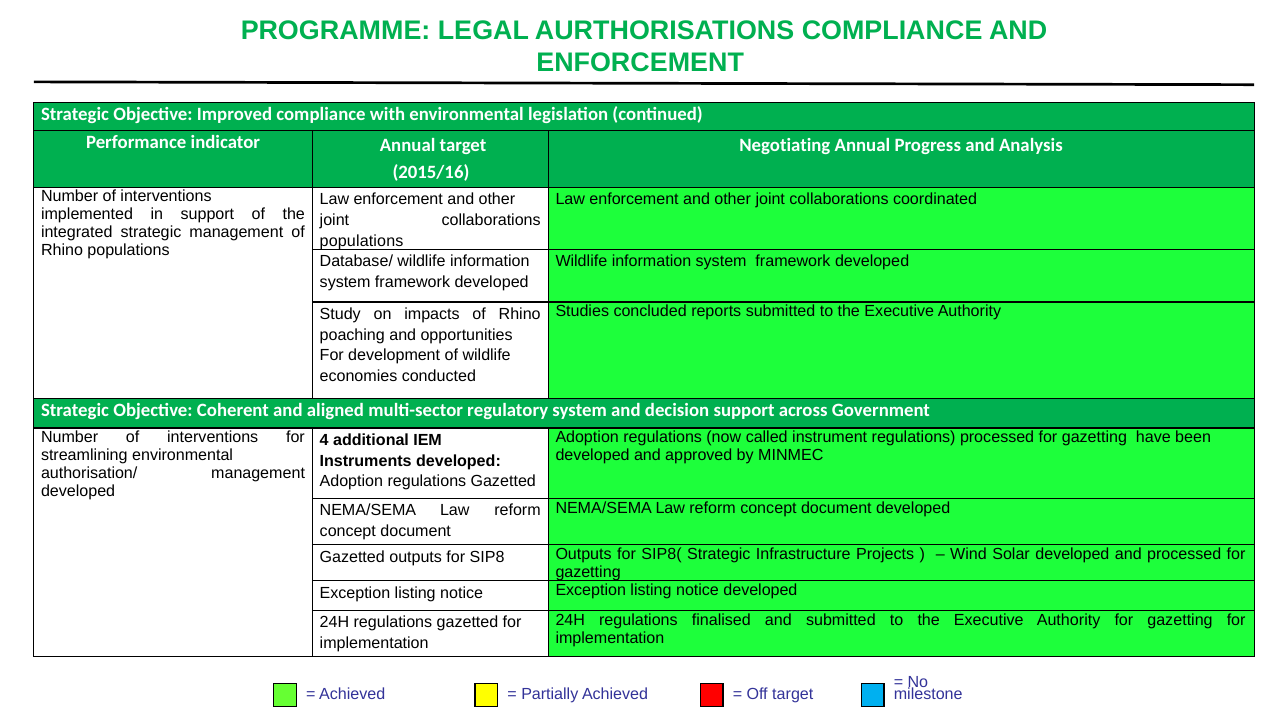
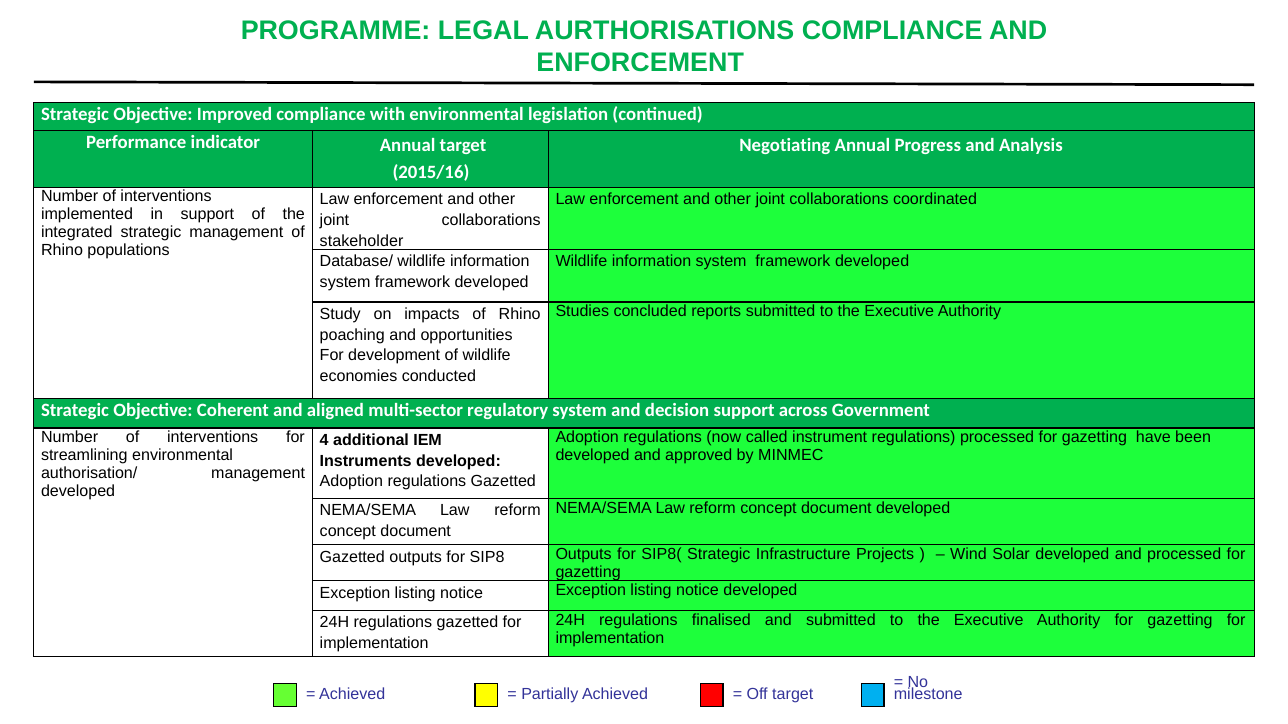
populations at (362, 241): populations -> stakeholder
